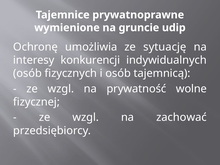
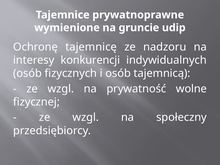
umożliwia: umożliwia -> tajemnicę
sytuację: sytuację -> nadzoru
zachować: zachować -> społeczny
